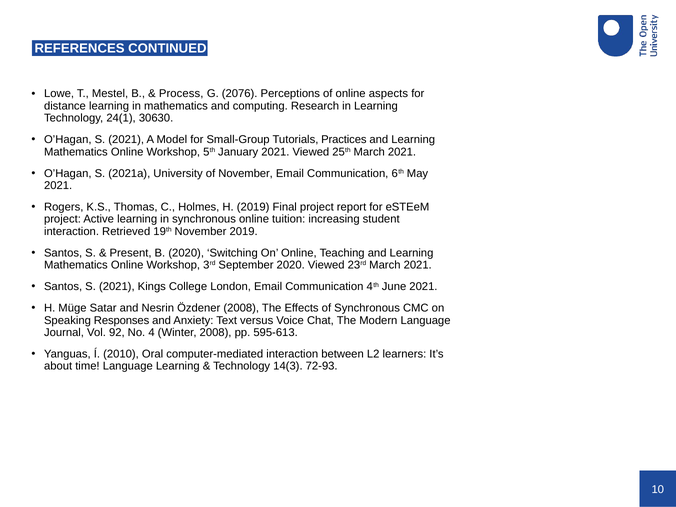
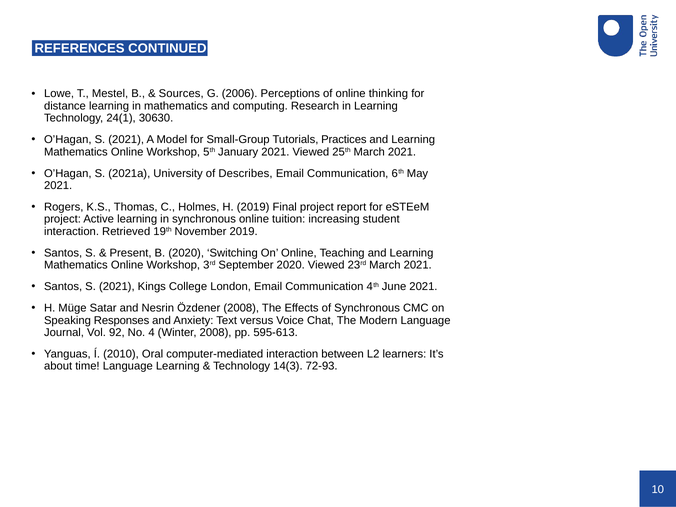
Process: Process -> Sources
2076: 2076 -> 2006
aspects: aspects -> thinking
of November: November -> Describes
